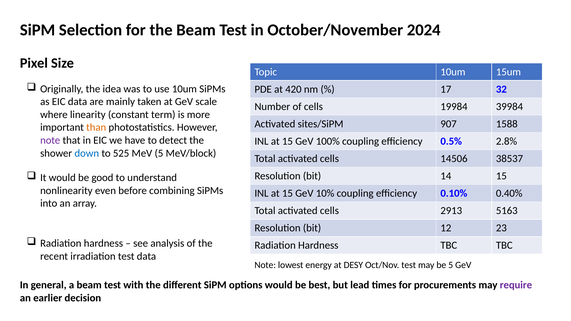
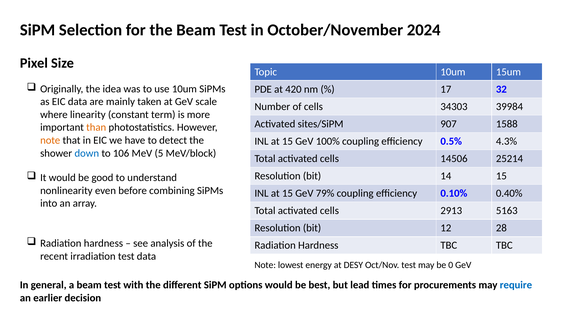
19984: 19984 -> 34303
note at (50, 140) colour: purple -> orange
2.8%: 2.8% -> 4.3%
525: 525 -> 106
38537: 38537 -> 25214
10%: 10% -> 79%
23: 23 -> 28
be 5: 5 -> 0
require colour: purple -> blue
